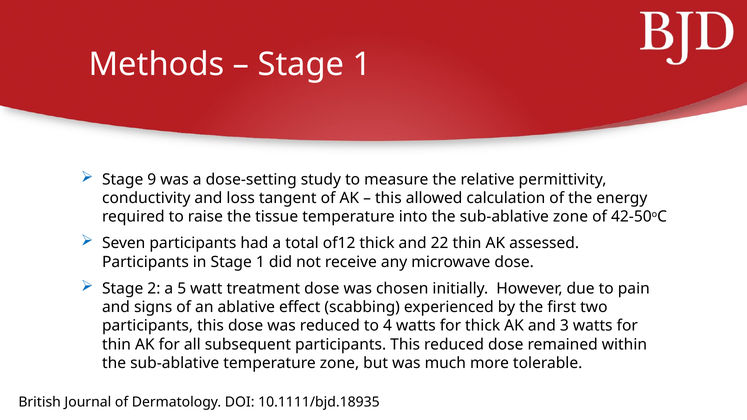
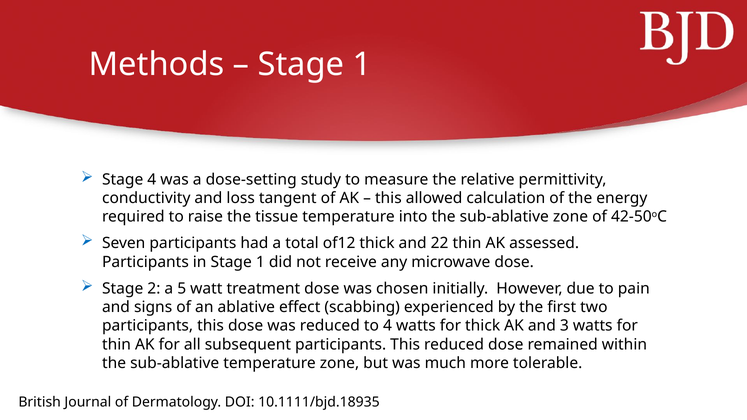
Stage 9: 9 -> 4
